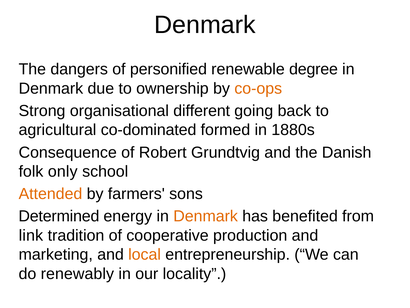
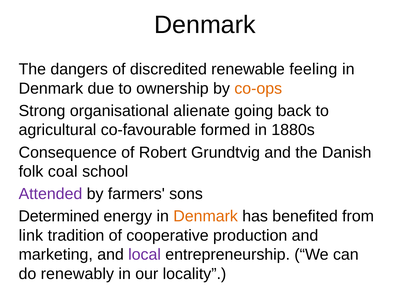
personified: personified -> discredited
degree: degree -> feeling
different: different -> alienate
co-dominated: co-dominated -> co-favourable
only: only -> coal
Attended colour: orange -> purple
local colour: orange -> purple
